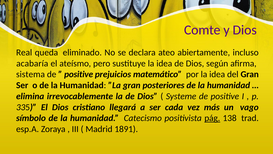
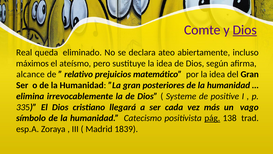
Dios at (245, 30) underline: none -> present
acabaría: acabaría -> máximos
sistema: sistema -> alcance
positive at (79, 74): positive -> relativo
1891: 1891 -> 1839
